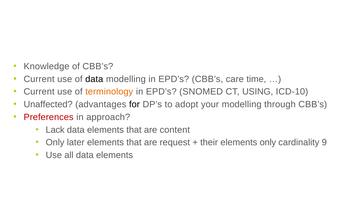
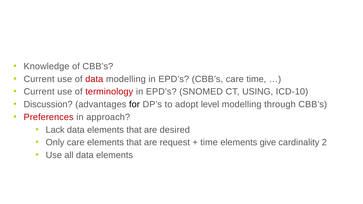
data at (94, 79) colour: black -> red
terminology colour: orange -> red
Unaffected: Unaffected -> Discussion
your: your -> level
content: content -> desired
Only later: later -> care
their at (209, 143): their -> time
elements only: only -> give
9: 9 -> 2
